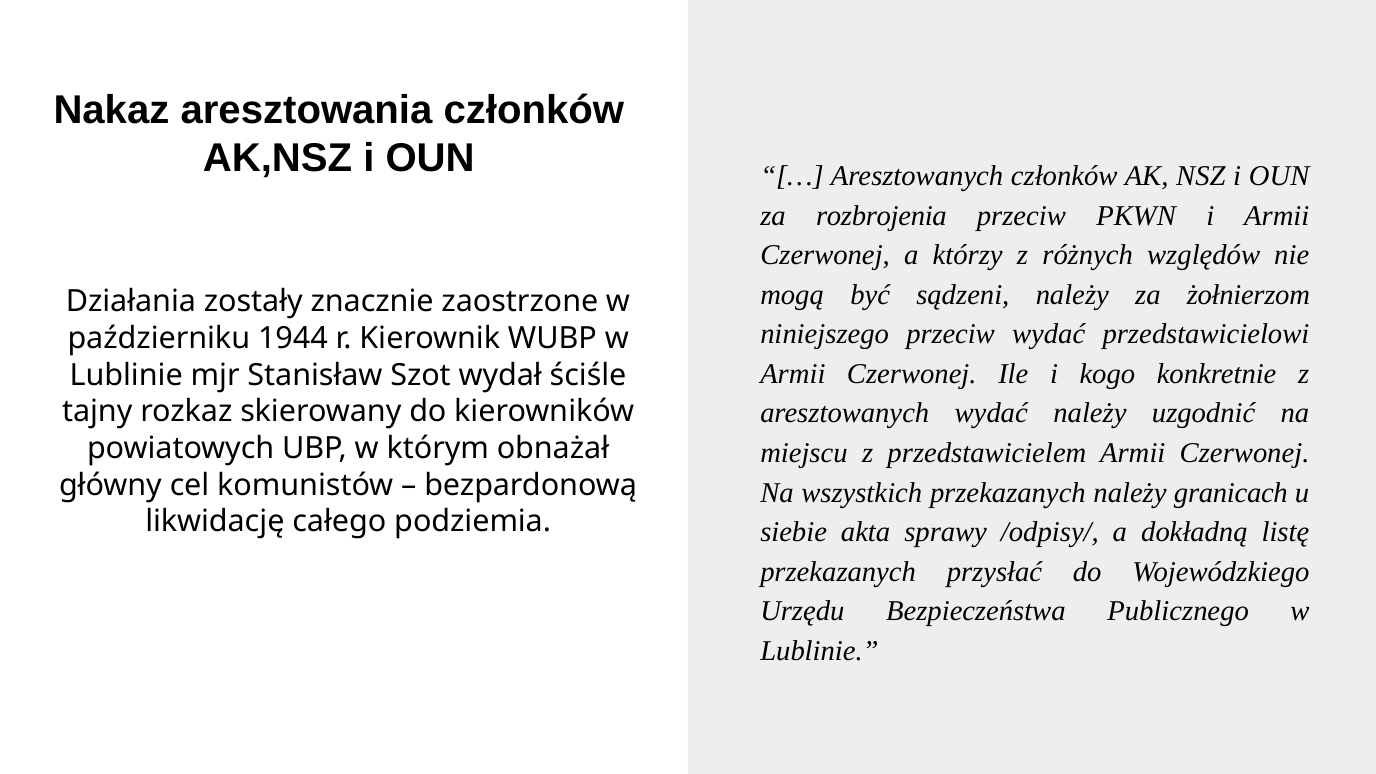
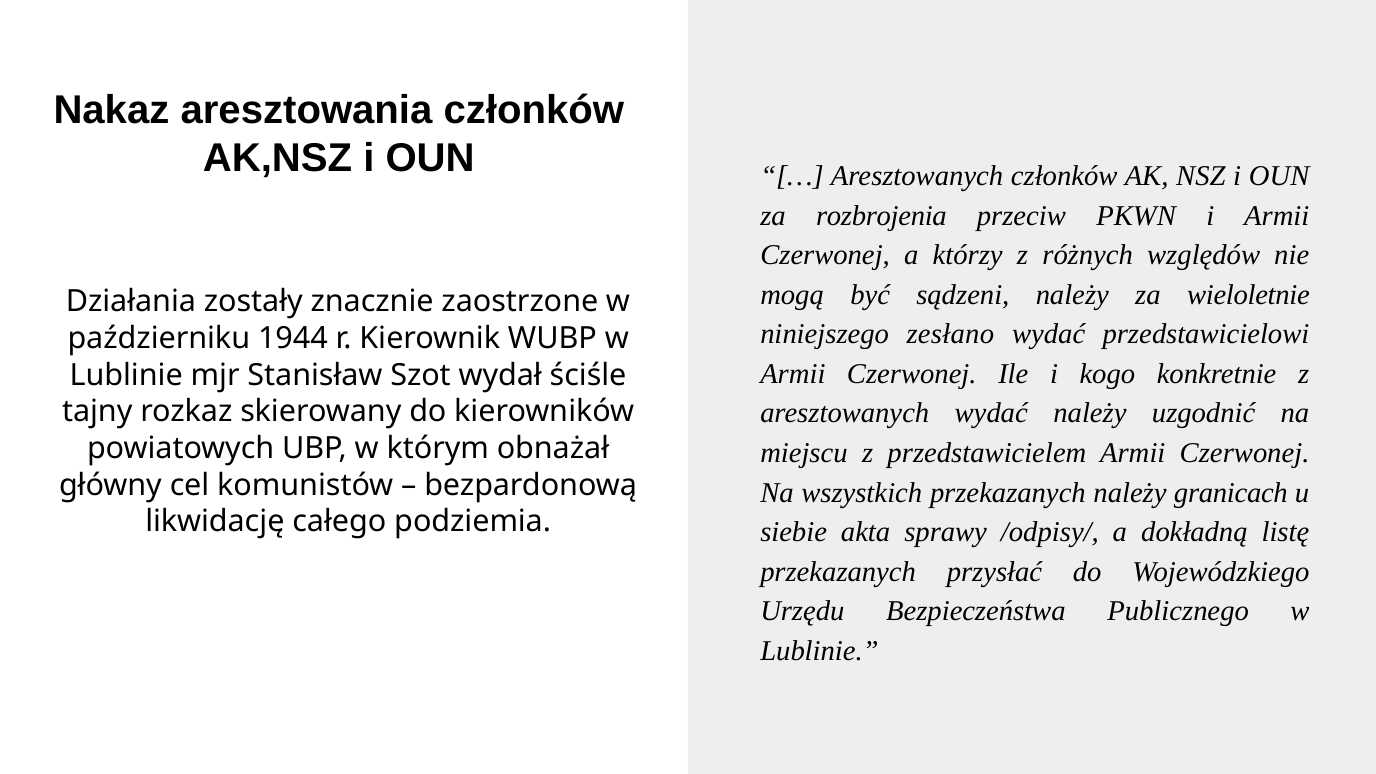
żołnierzom: żołnierzom -> wieloletnie
niniejszego przeciw: przeciw -> zesłano
